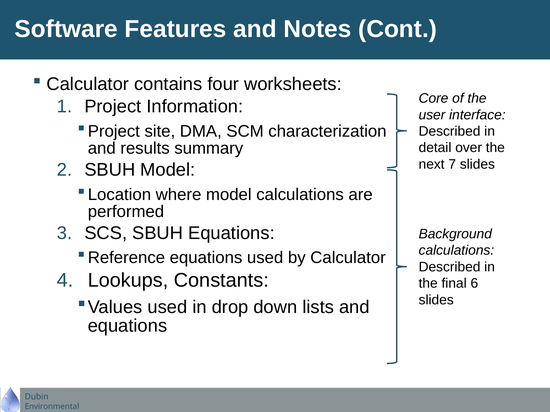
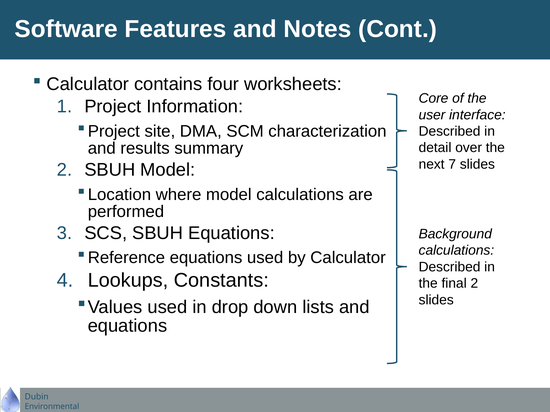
final 6: 6 -> 2
